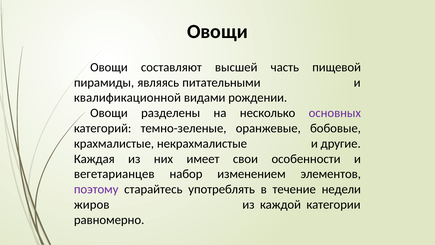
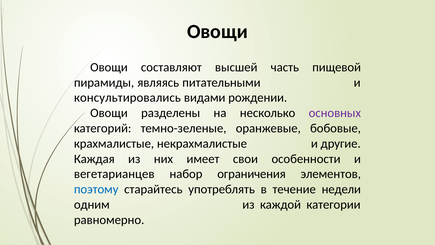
квалификационной: квалификационной -> консультировались
изменением: изменением -> ограничения
поэтому colour: purple -> blue
жиров: жиров -> одним
